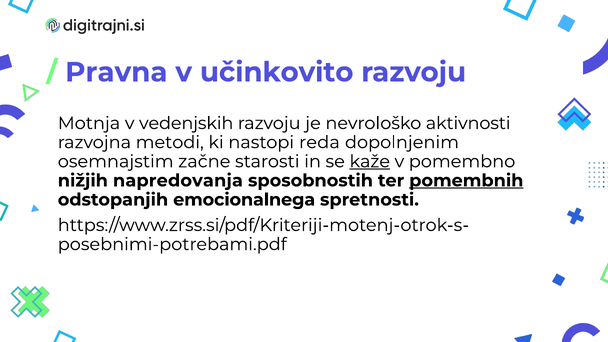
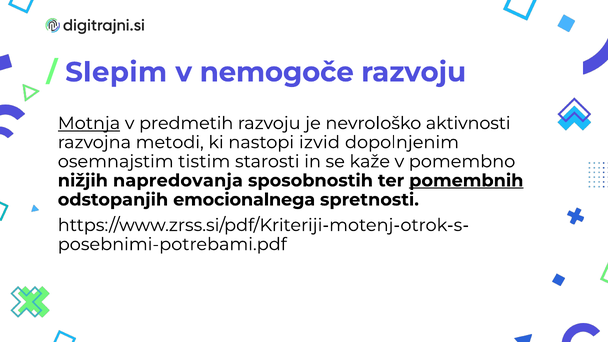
Pravna: Pravna -> Slepim
učinkovito: učinkovito -> nemogoče
Motnja underline: none -> present
vedenjskih: vedenjskih -> predmetih
reda: reda -> izvid
začne: začne -> tistim
kaže underline: present -> none
